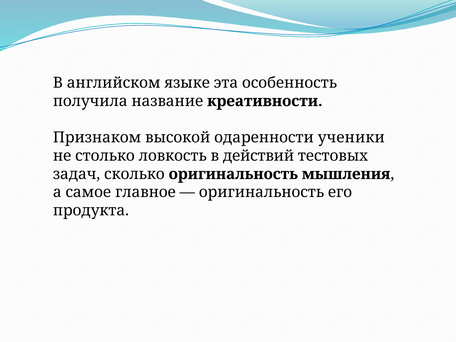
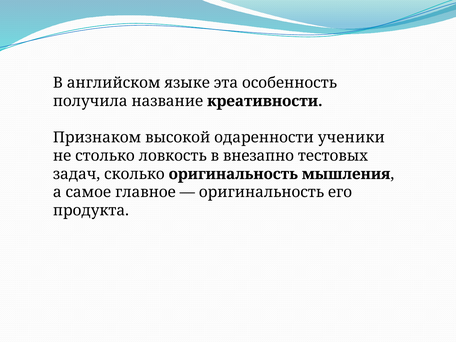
действий: действий -> внезапно
